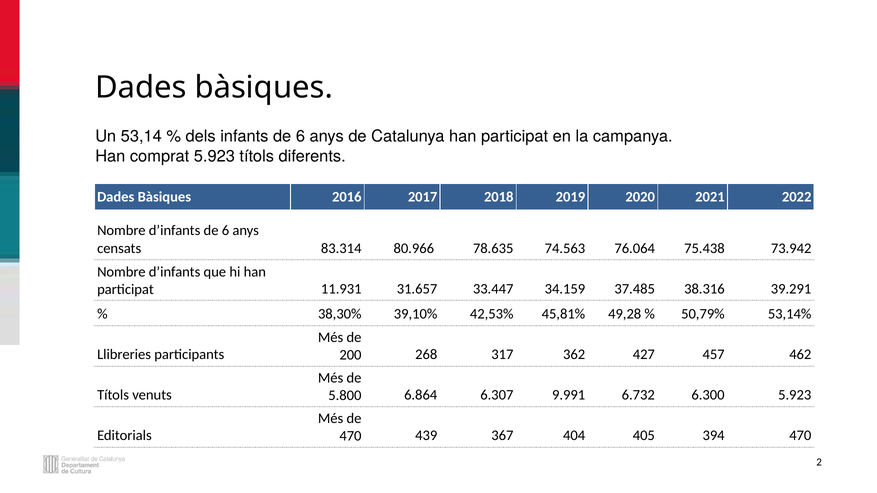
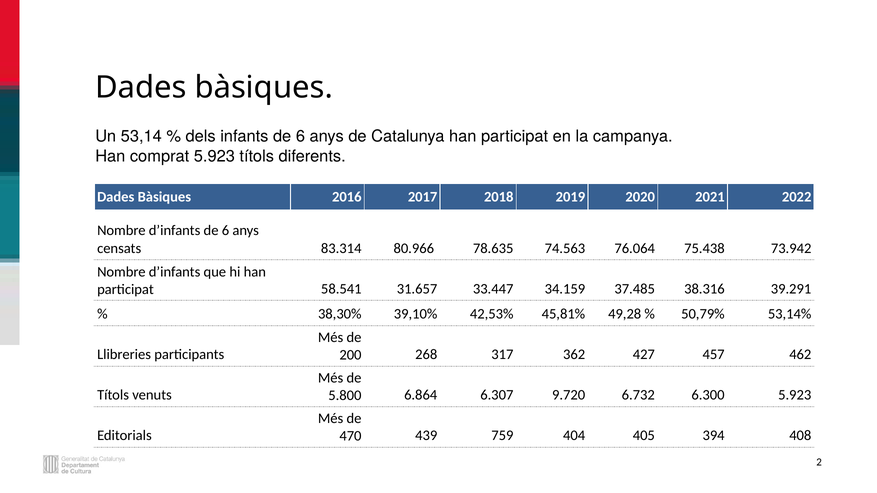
11.931: 11.931 -> 58.541
9.991: 9.991 -> 9.720
367: 367 -> 759
394 470: 470 -> 408
